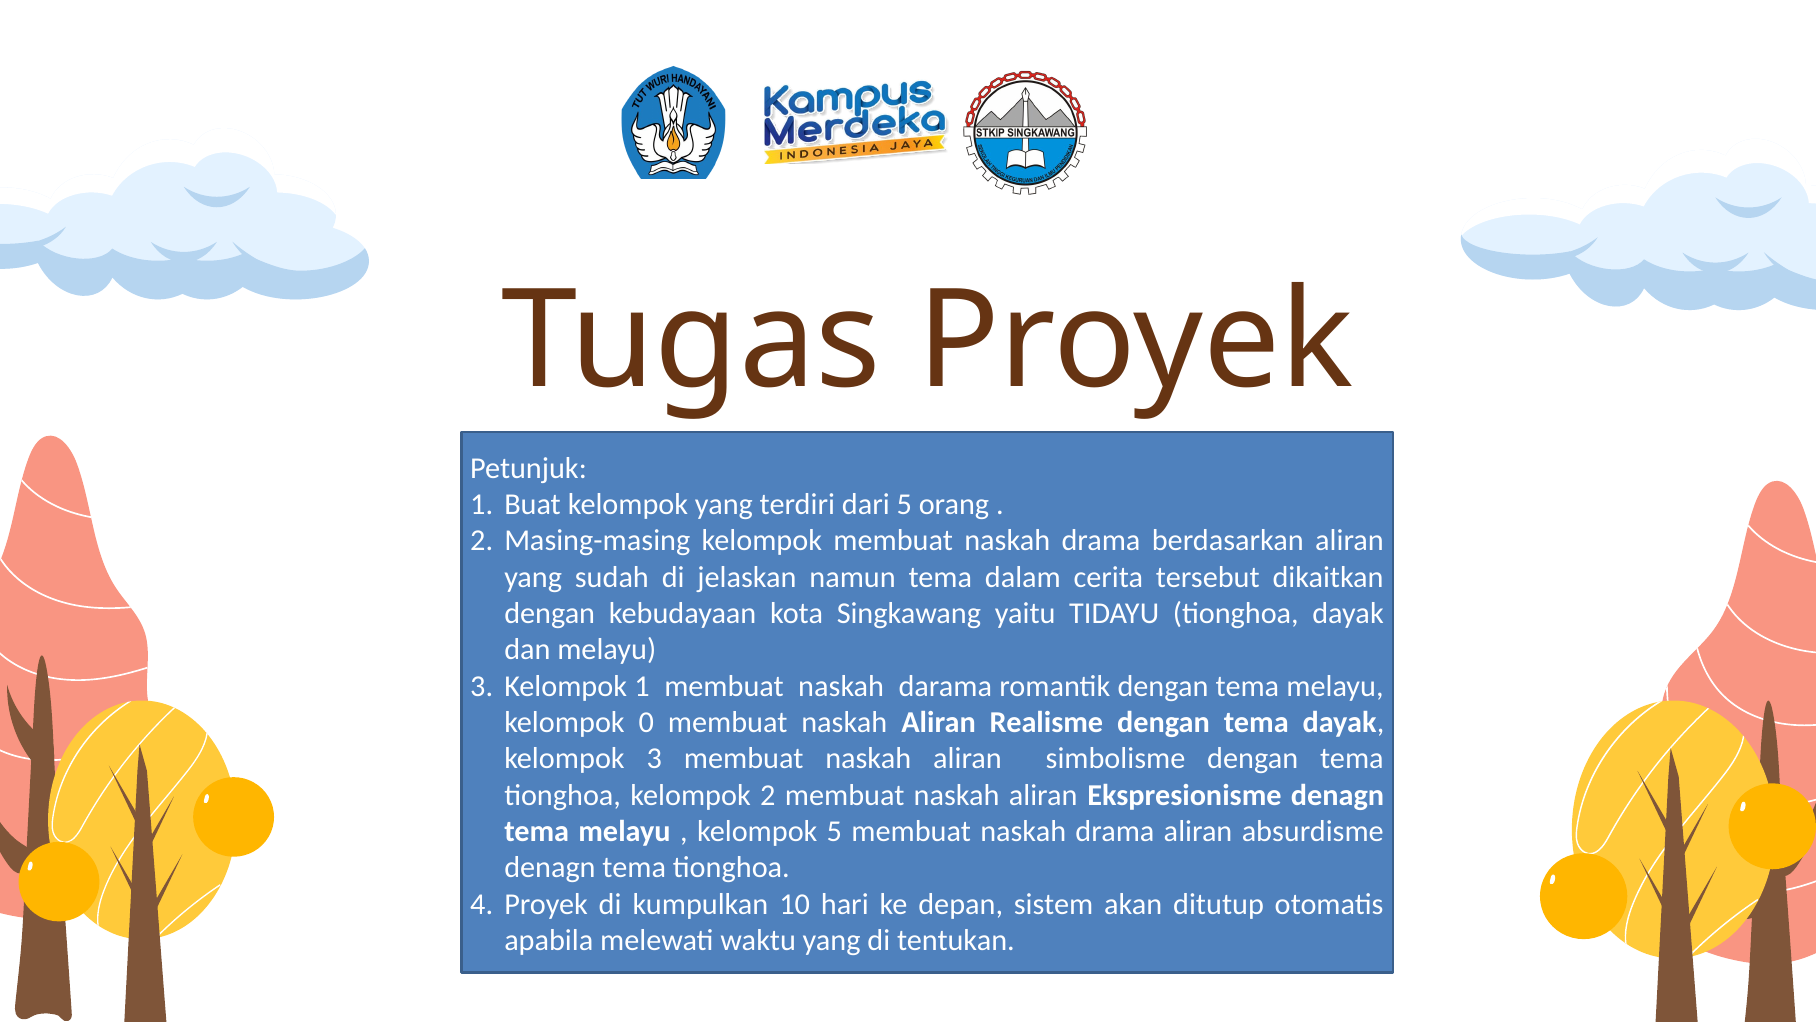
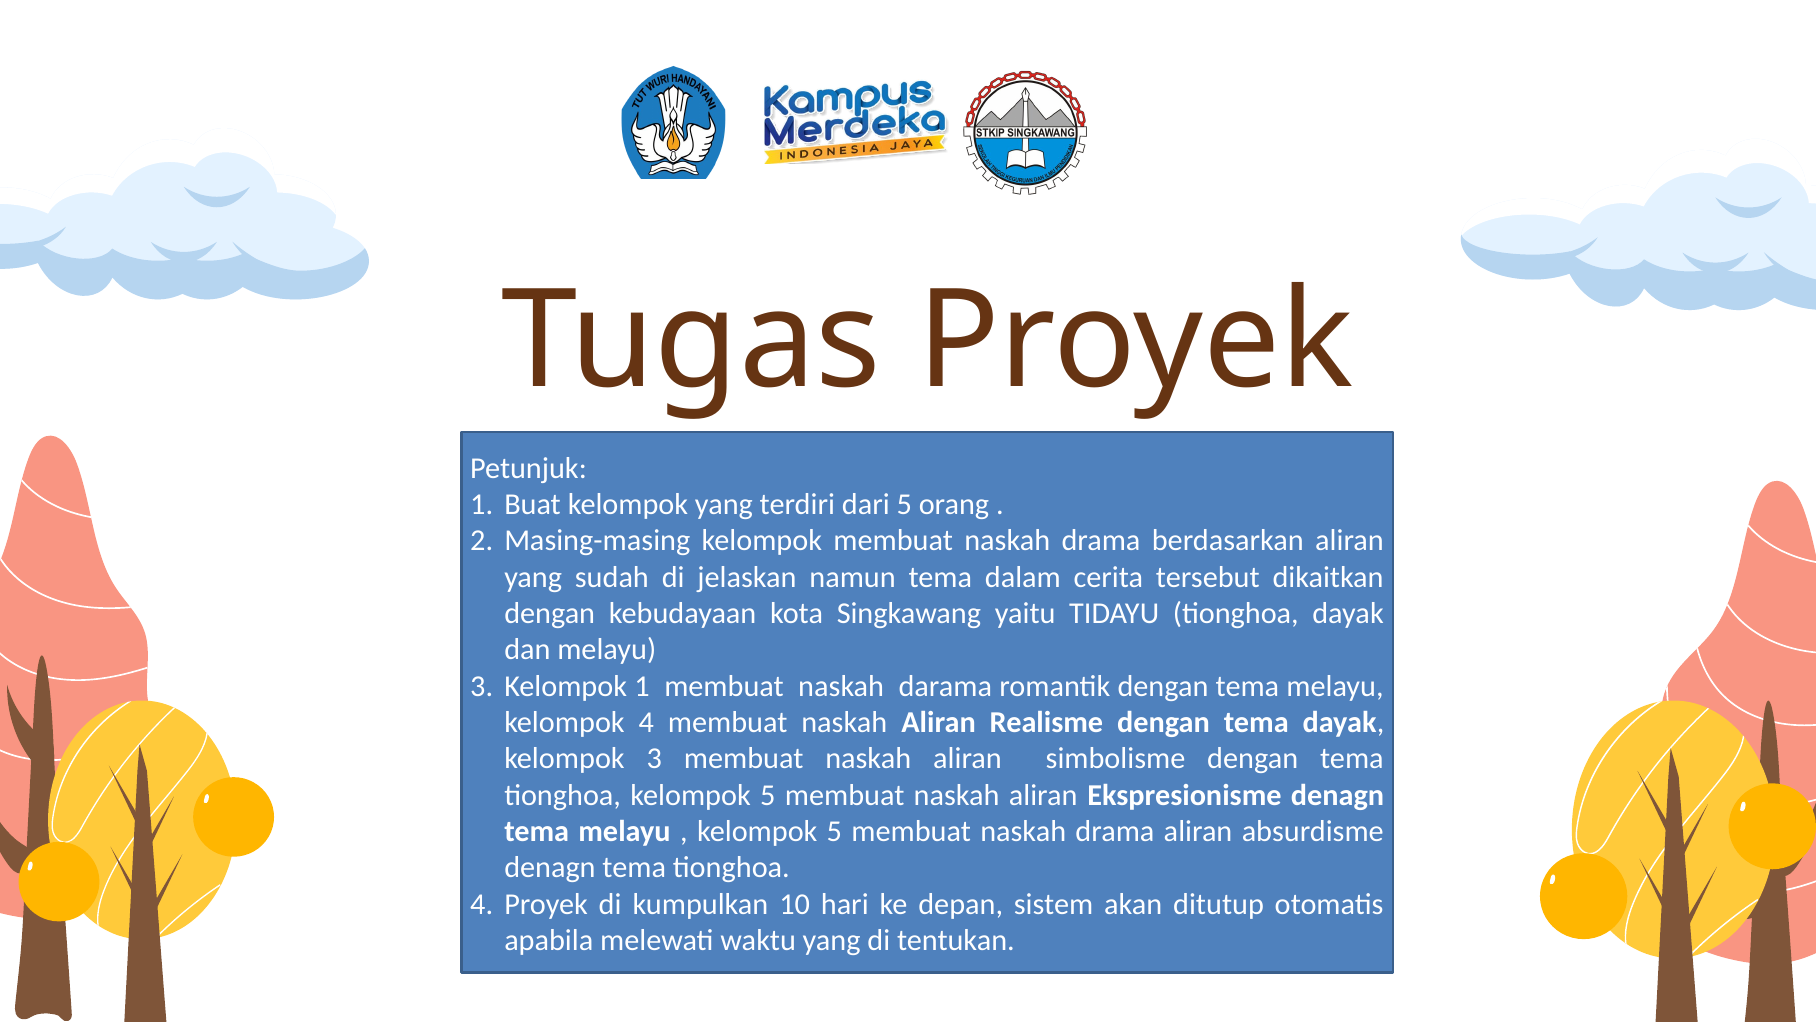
kelompok 0: 0 -> 4
tionghoa kelompok 2: 2 -> 5
